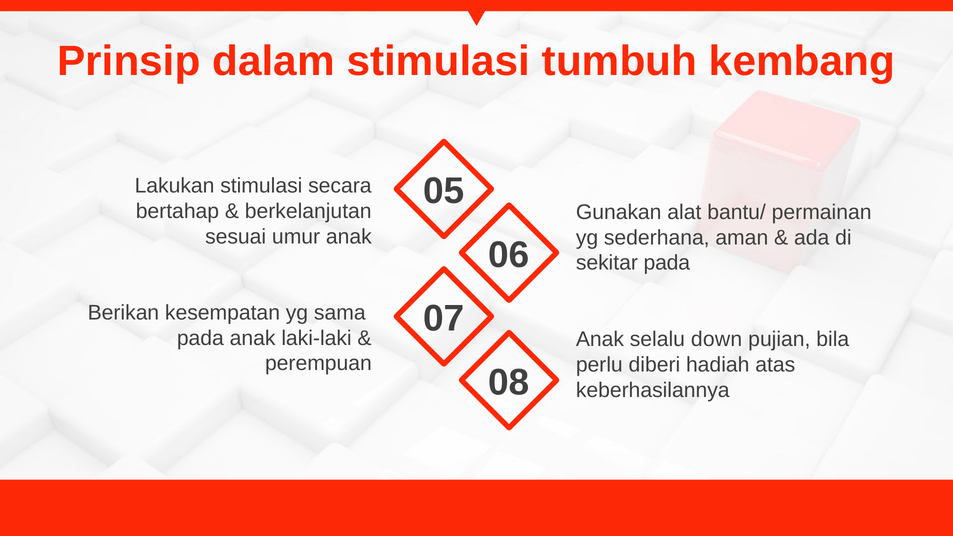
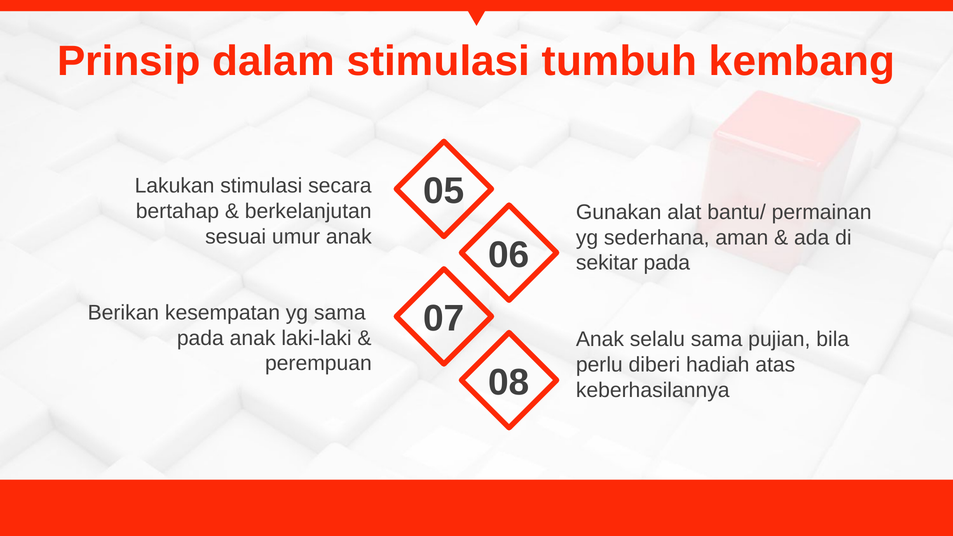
selalu down: down -> sama
